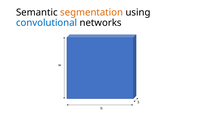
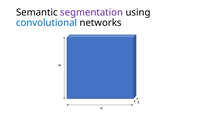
segmentation colour: orange -> purple
